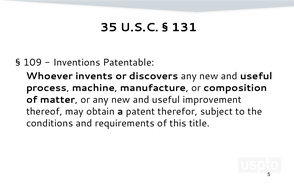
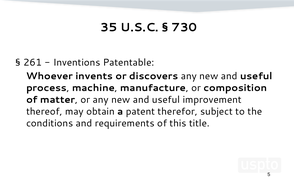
131: 131 -> 730
109: 109 -> 261
